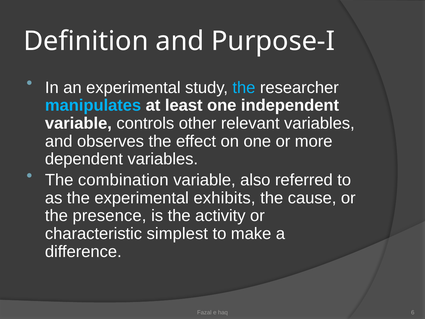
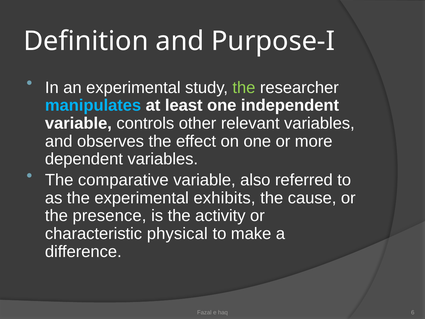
the at (244, 88) colour: light blue -> light green
combination: combination -> comparative
simplest: simplest -> physical
